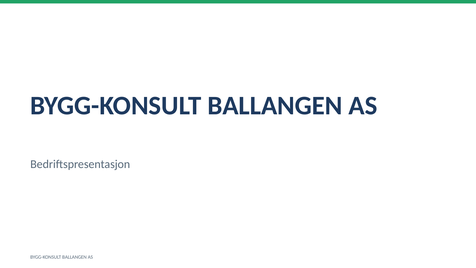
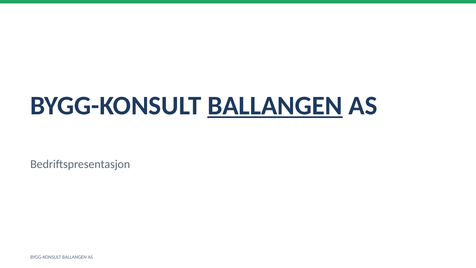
BALLANGEN at (275, 106) underline: none -> present
